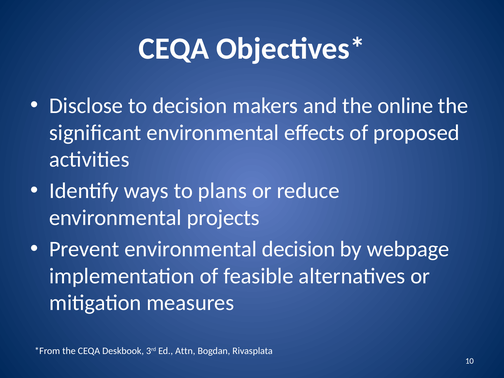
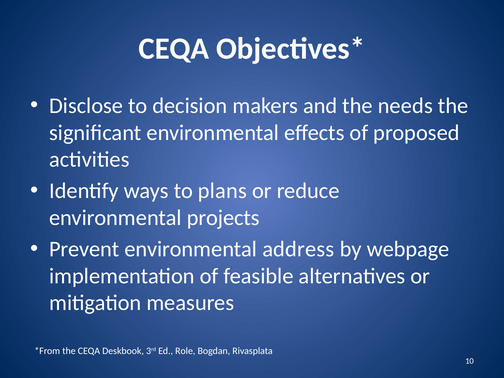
online: online -> needs
environmental decision: decision -> address
Attn: Attn -> Role
